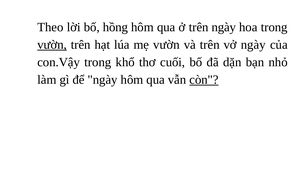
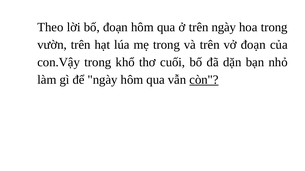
bố hồng: hồng -> đoạn
vườn at (52, 45) underline: present -> none
mẹ vườn: vườn -> trong
vở ngày: ngày -> đoạn
